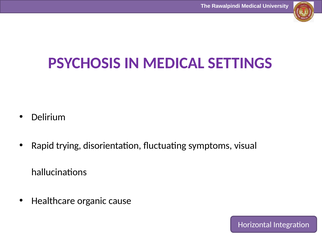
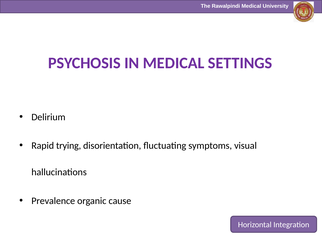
Healthcare: Healthcare -> Prevalence
